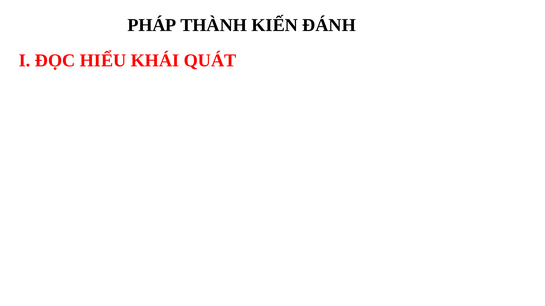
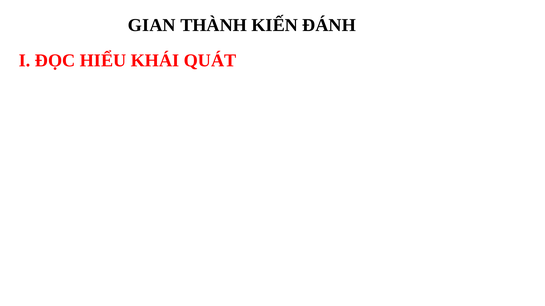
PHÁP: PHÁP -> GIAN
